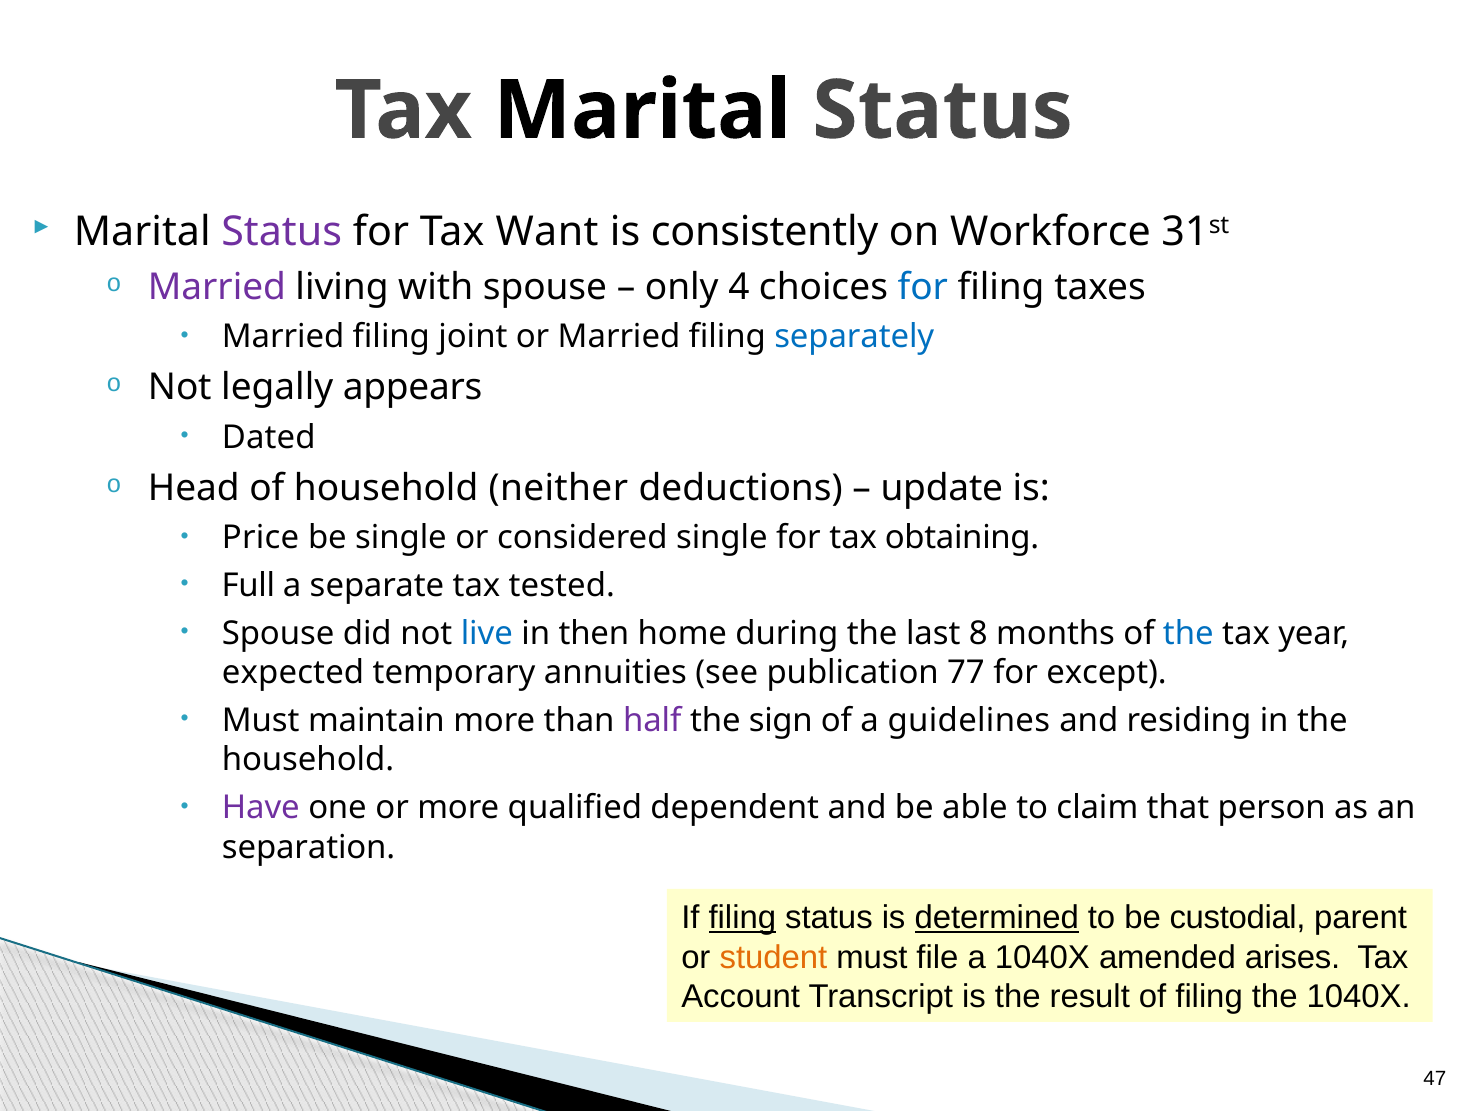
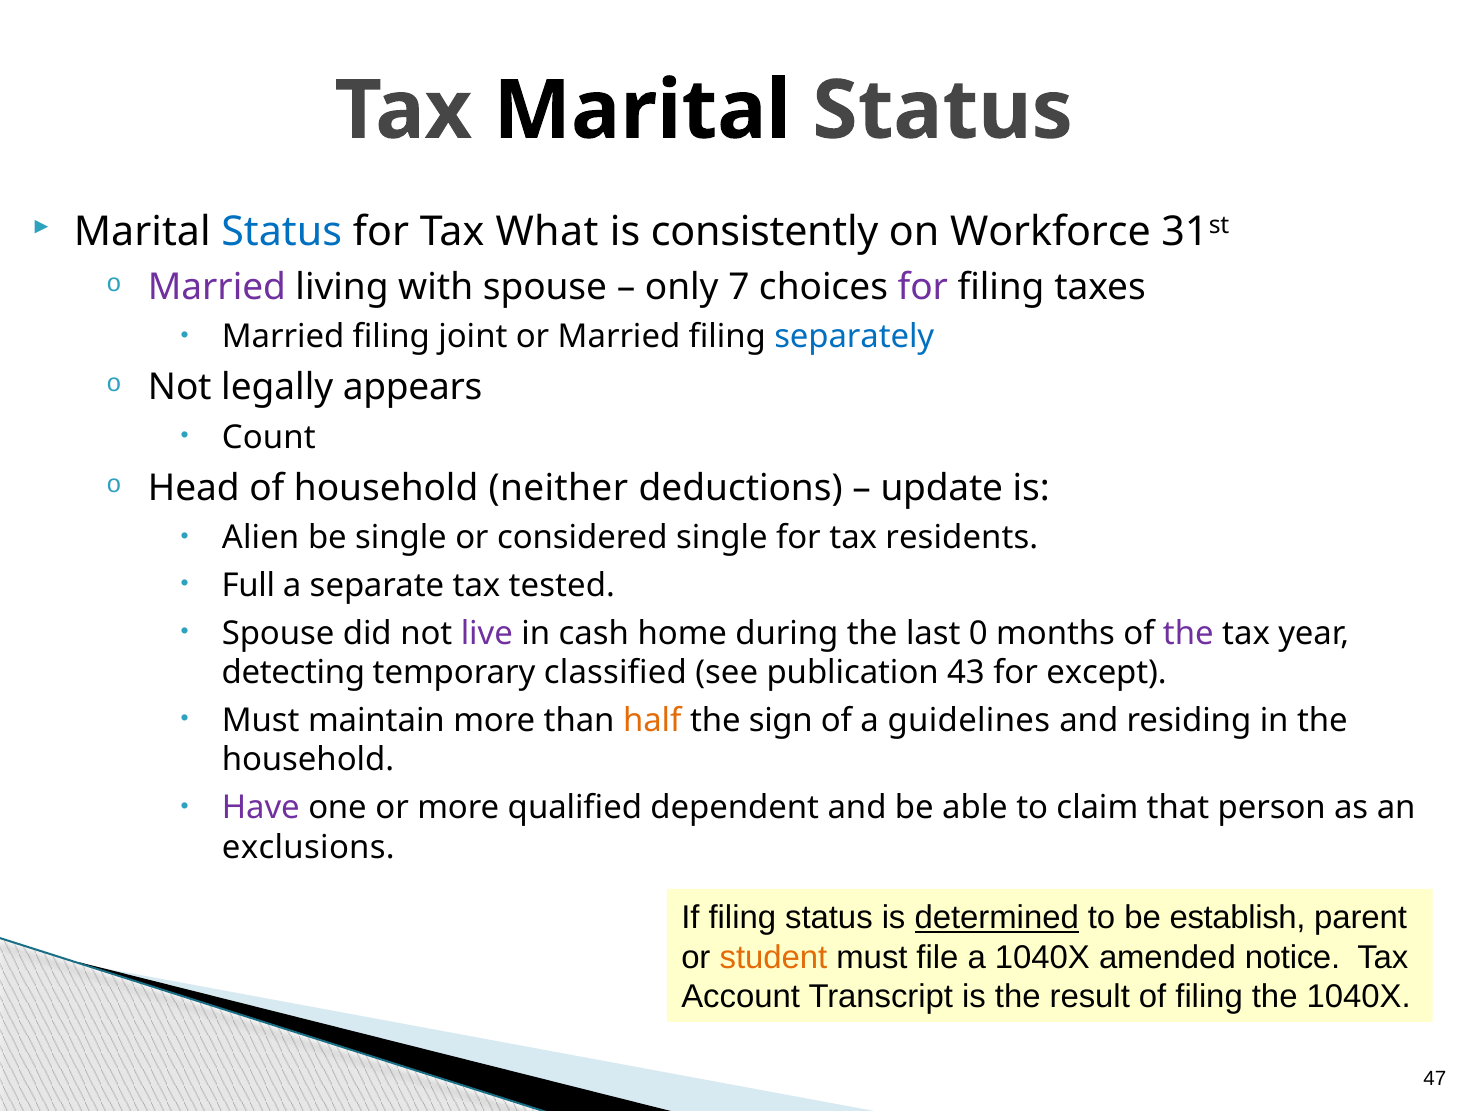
Status at (282, 233) colour: purple -> blue
Want: Want -> What
4: 4 -> 7
for at (923, 287) colour: blue -> purple
Dated: Dated -> Count
Price: Price -> Alien
obtaining: obtaining -> residents
live colour: blue -> purple
then: then -> cash
8: 8 -> 0
the at (1188, 634) colour: blue -> purple
expected: expected -> detecting
annuities: annuities -> classified
77: 77 -> 43
half colour: purple -> orange
separation: separation -> exclusions
filing at (742, 919) underline: present -> none
custodial: custodial -> establish
arises: arises -> notice
